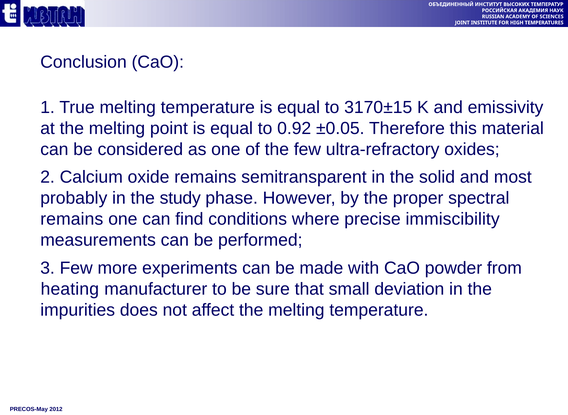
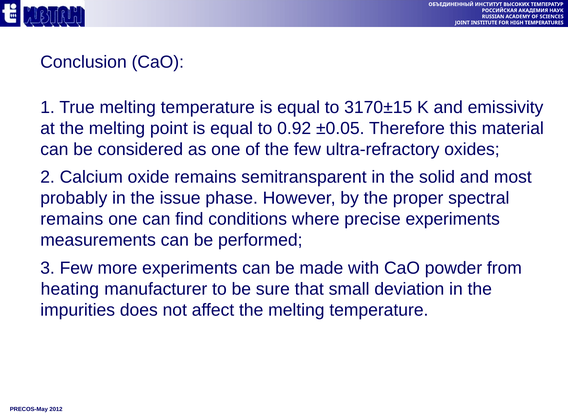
study: study -> issue
precise immiscibility: immiscibility -> experiments
